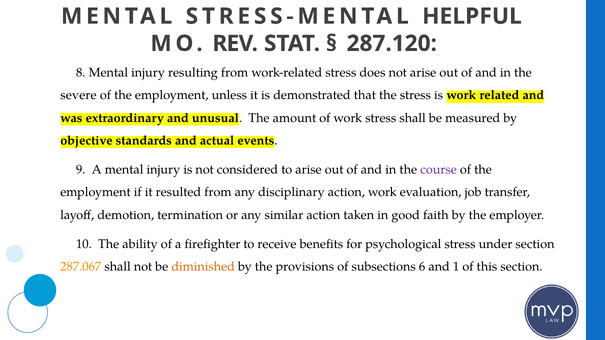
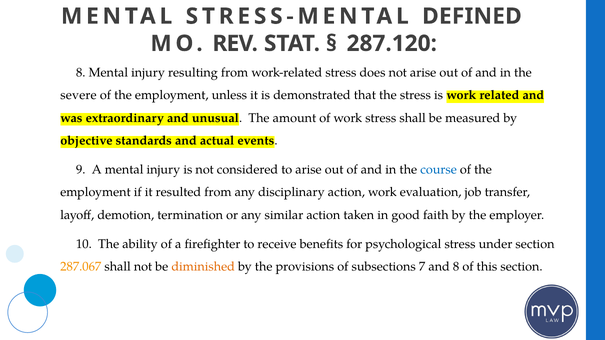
HELPFUL: HELPFUL -> DEFINED
course colour: purple -> blue
6: 6 -> 7
and 1: 1 -> 8
